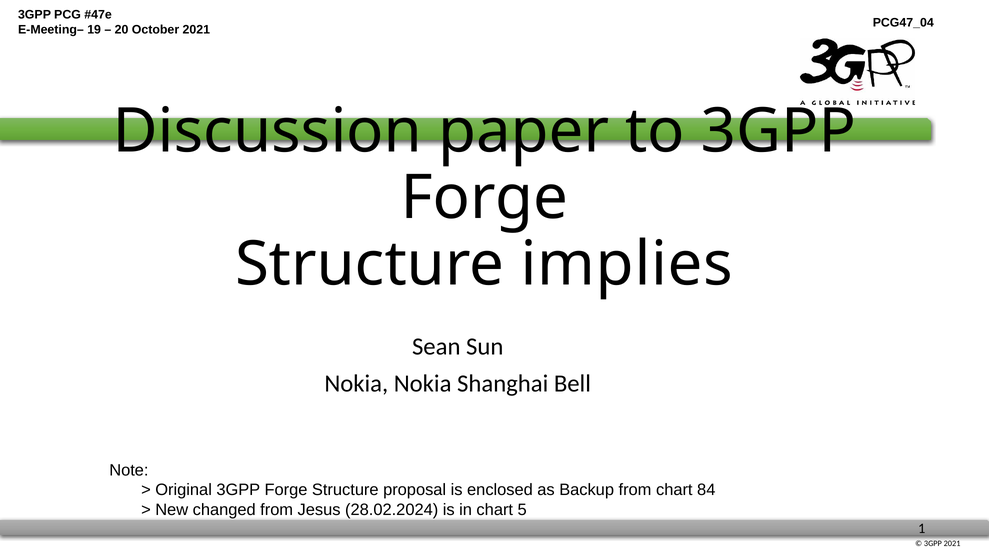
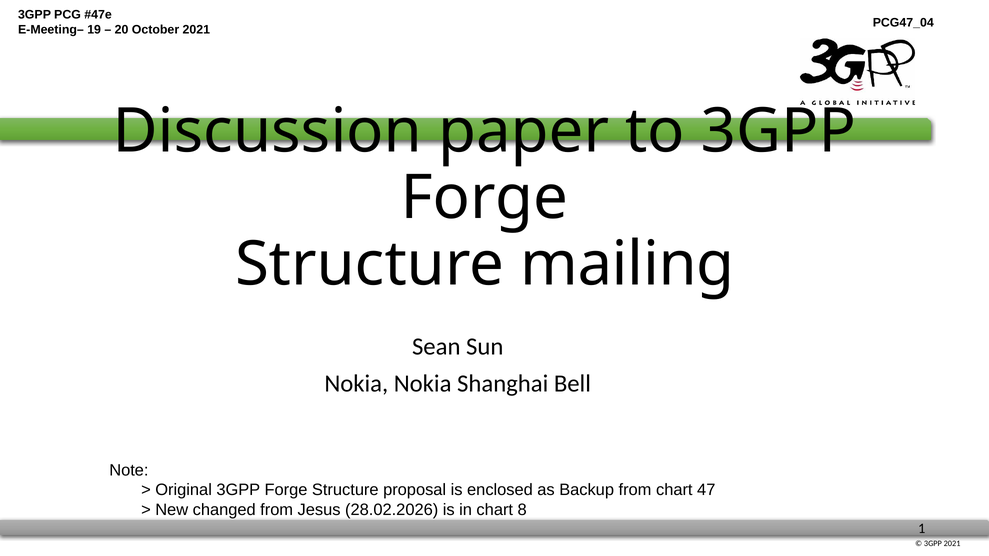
implies: implies -> mailing
84: 84 -> 47
28.02.2024: 28.02.2024 -> 28.02.2026
5: 5 -> 8
